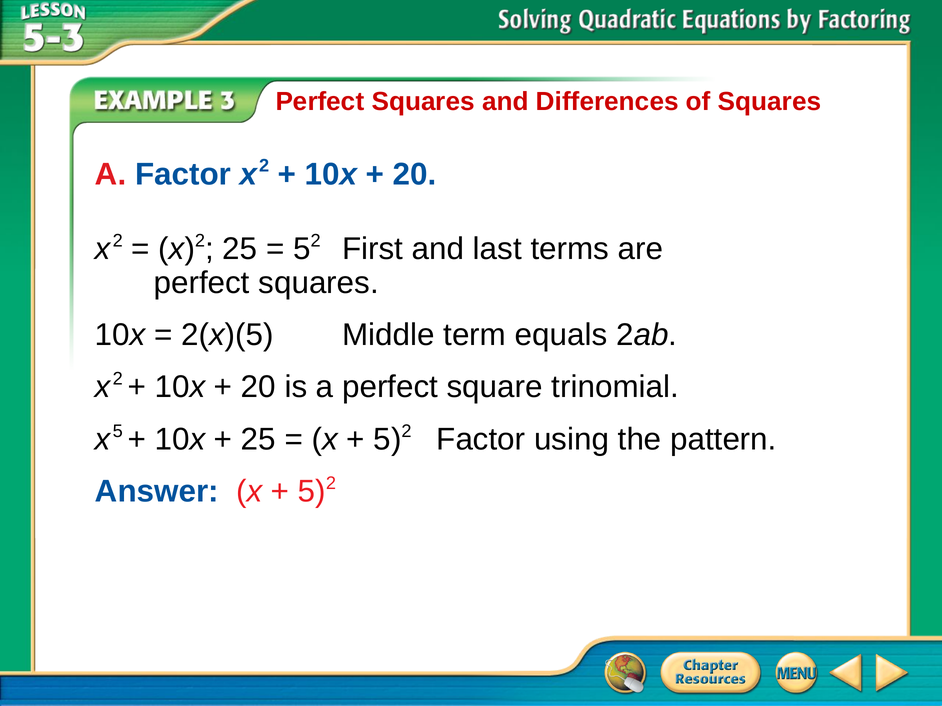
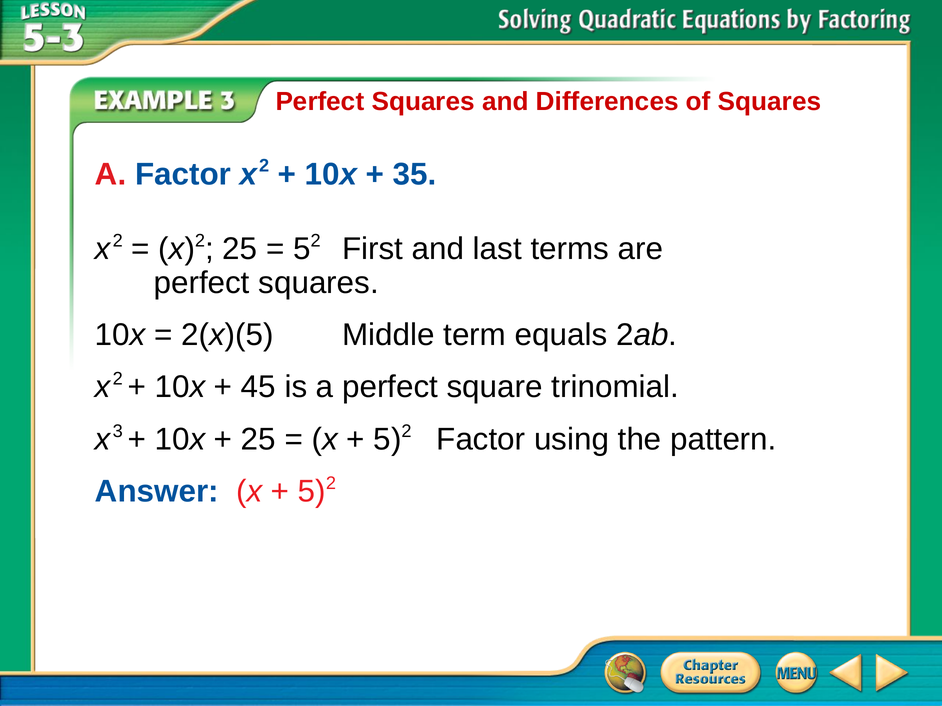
20 at (415, 174): 20 -> 35
20 at (258, 387): 20 -> 45
5: 5 -> 3
